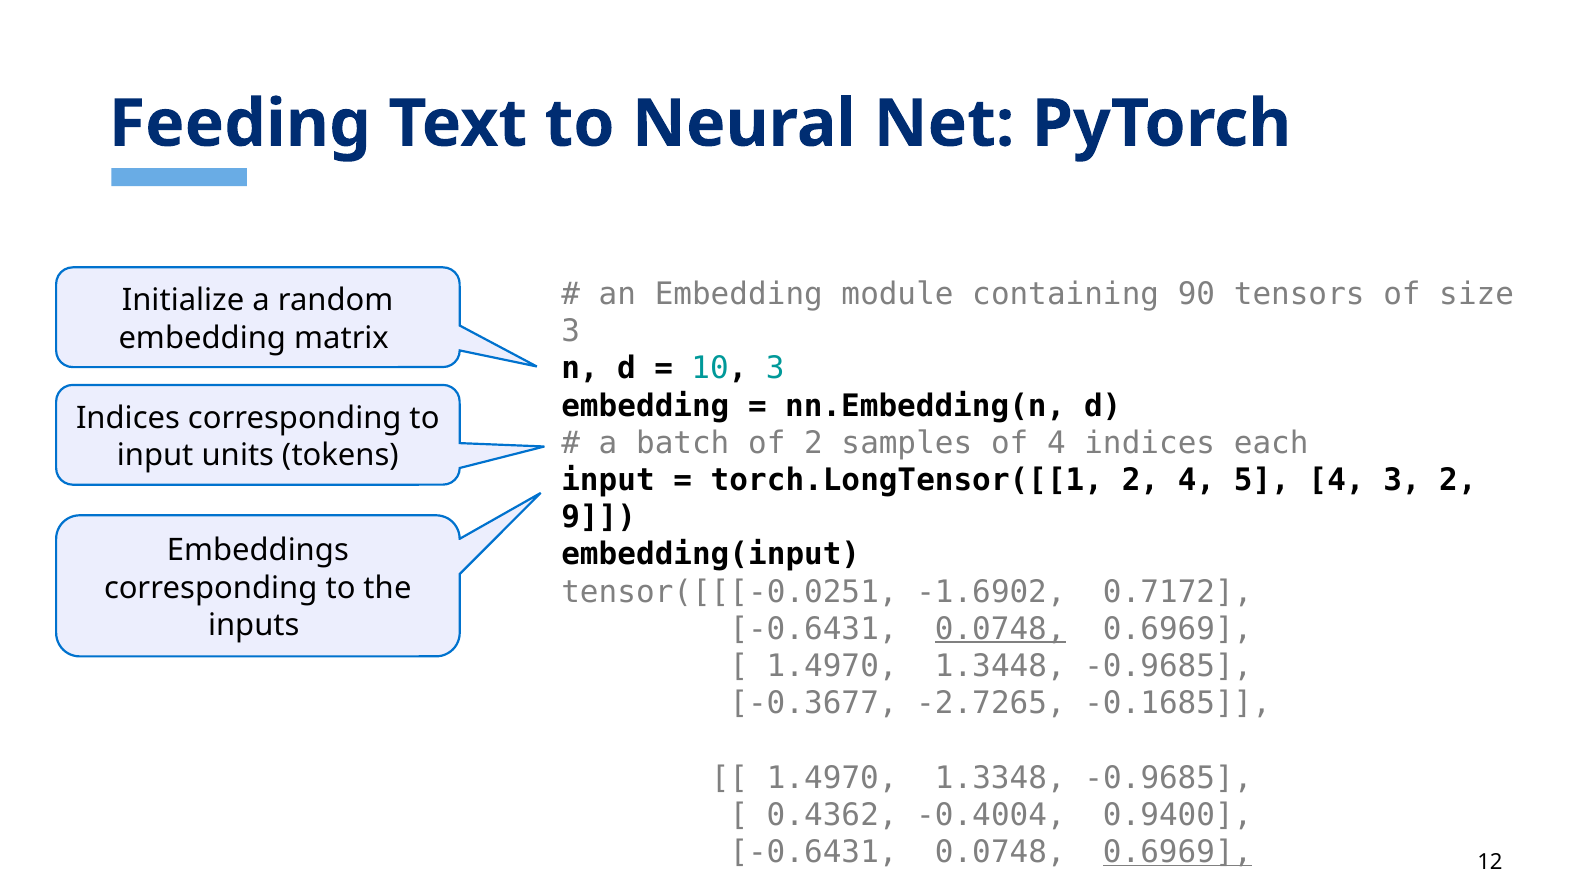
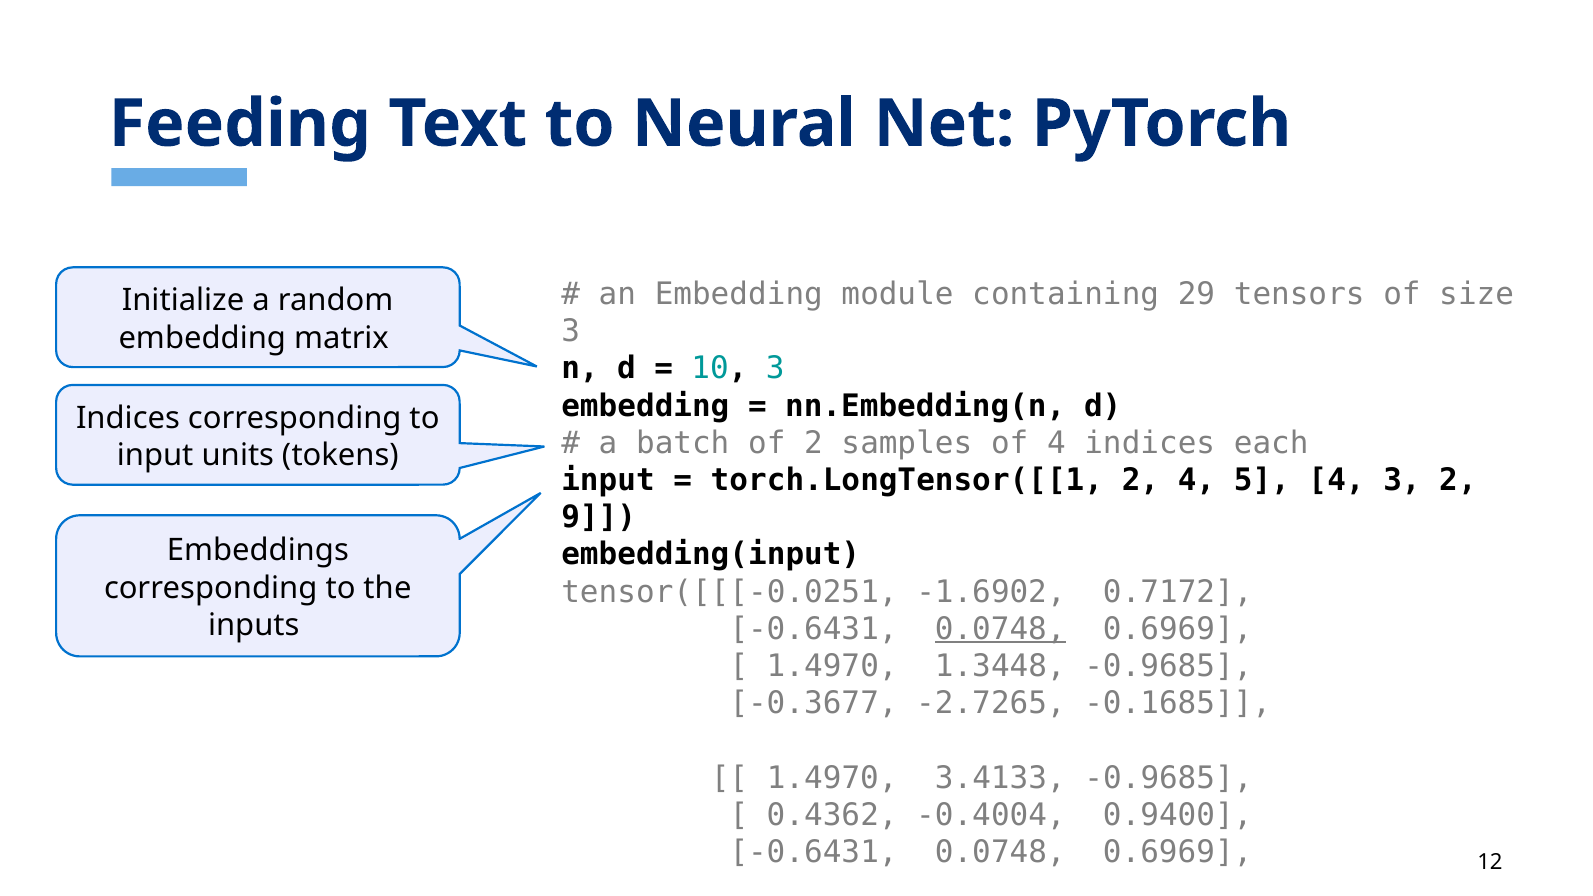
90: 90 -> 29
1.3348: 1.3348 -> 3.4133
0.6969 at (1178, 852) underline: present -> none
